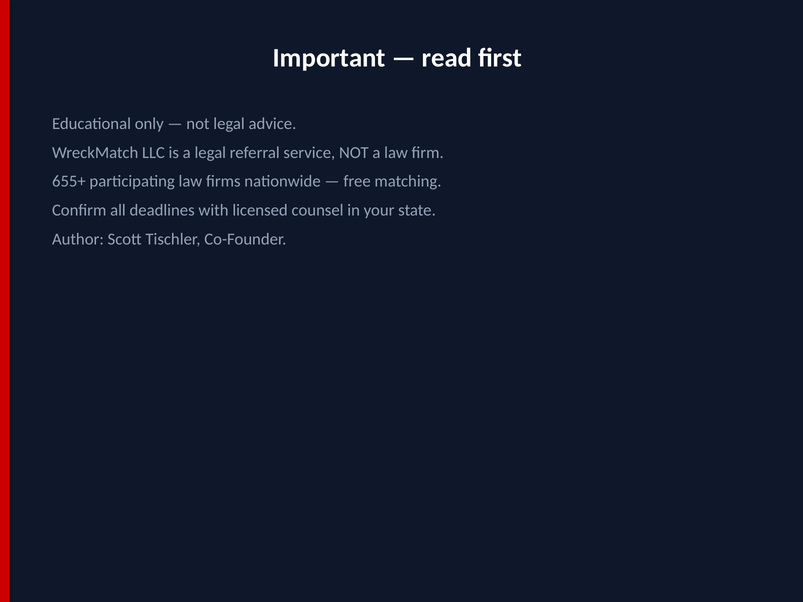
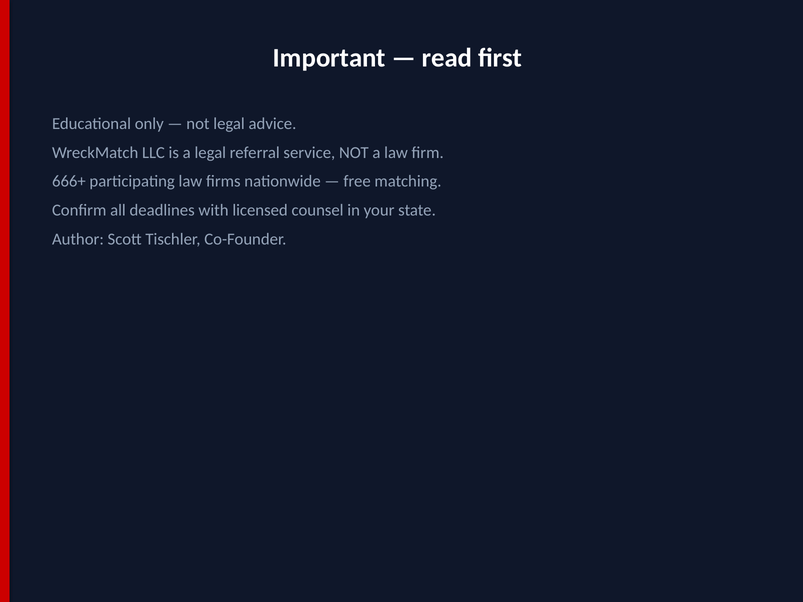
655+: 655+ -> 666+
